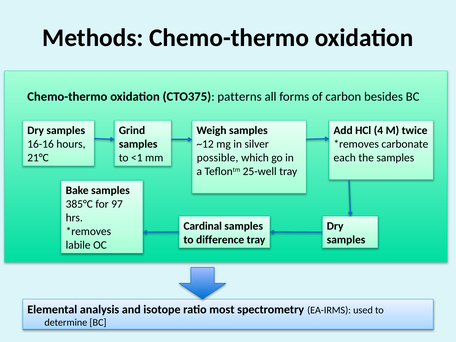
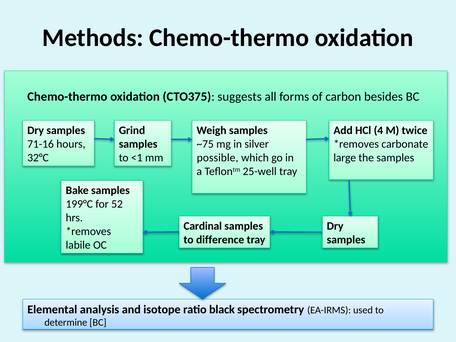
patterns: patterns -> suggests
16-16: 16-16 -> 71-16
~12: ~12 -> ~75
21°C: 21°C -> 32°C
each: each -> large
385°C: 385°C -> 199°C
97: 97 -> 52
most: most -> black
